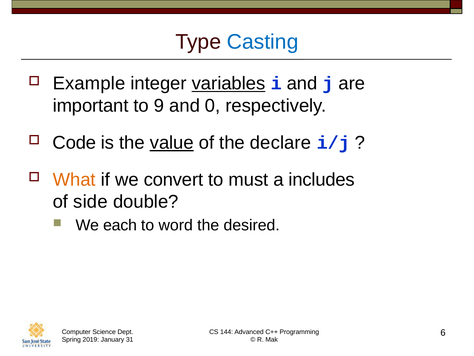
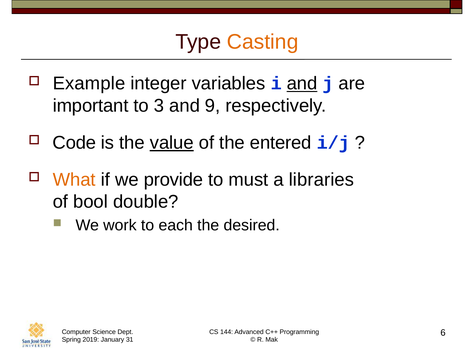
Casting colour: blue -> orange
variables underline: present -> none
and at (302, 83) underline: none -> present
9: 9 -> 3
0: 0 -> 9
declare: declare -> entered
convert: convert -> provide
includes: includes -> libraries
side: side -> bool
each: each -> work
word: word -> each
